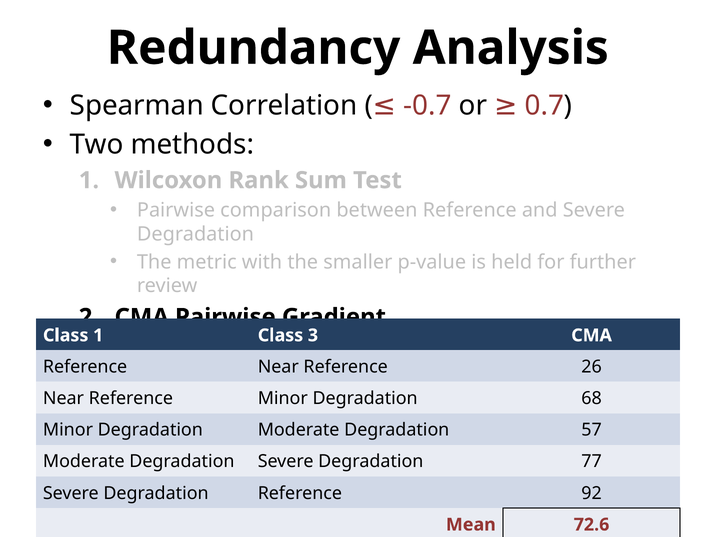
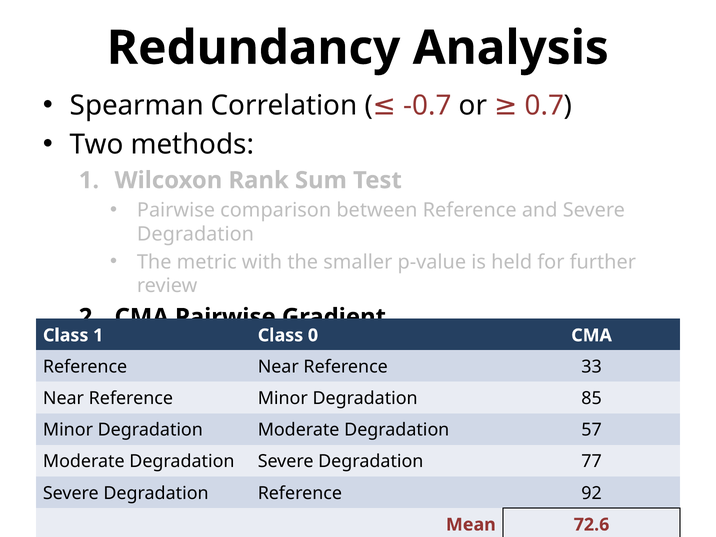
3: 3 -> 0
26: 26 -> 33
68: 68 -> 85
